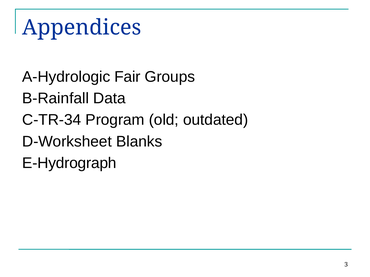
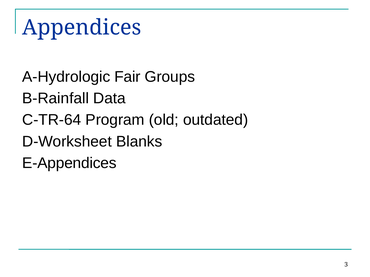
C-TR-34: C-TR-34 -> C-TR-64
E-Hydrograph: E-Hydrograph -> E-Appendices
